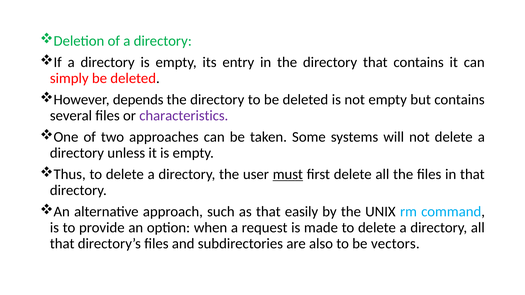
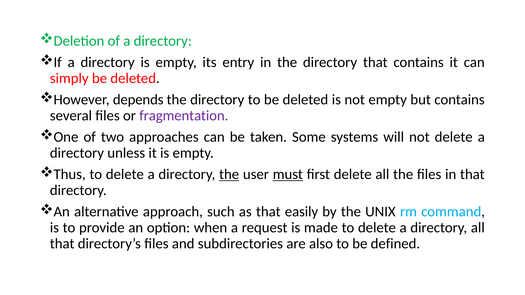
characteristics: characteristics -> fragmentation
the at (229, 175) underline: none -> present
vectors: vectors -> defined
